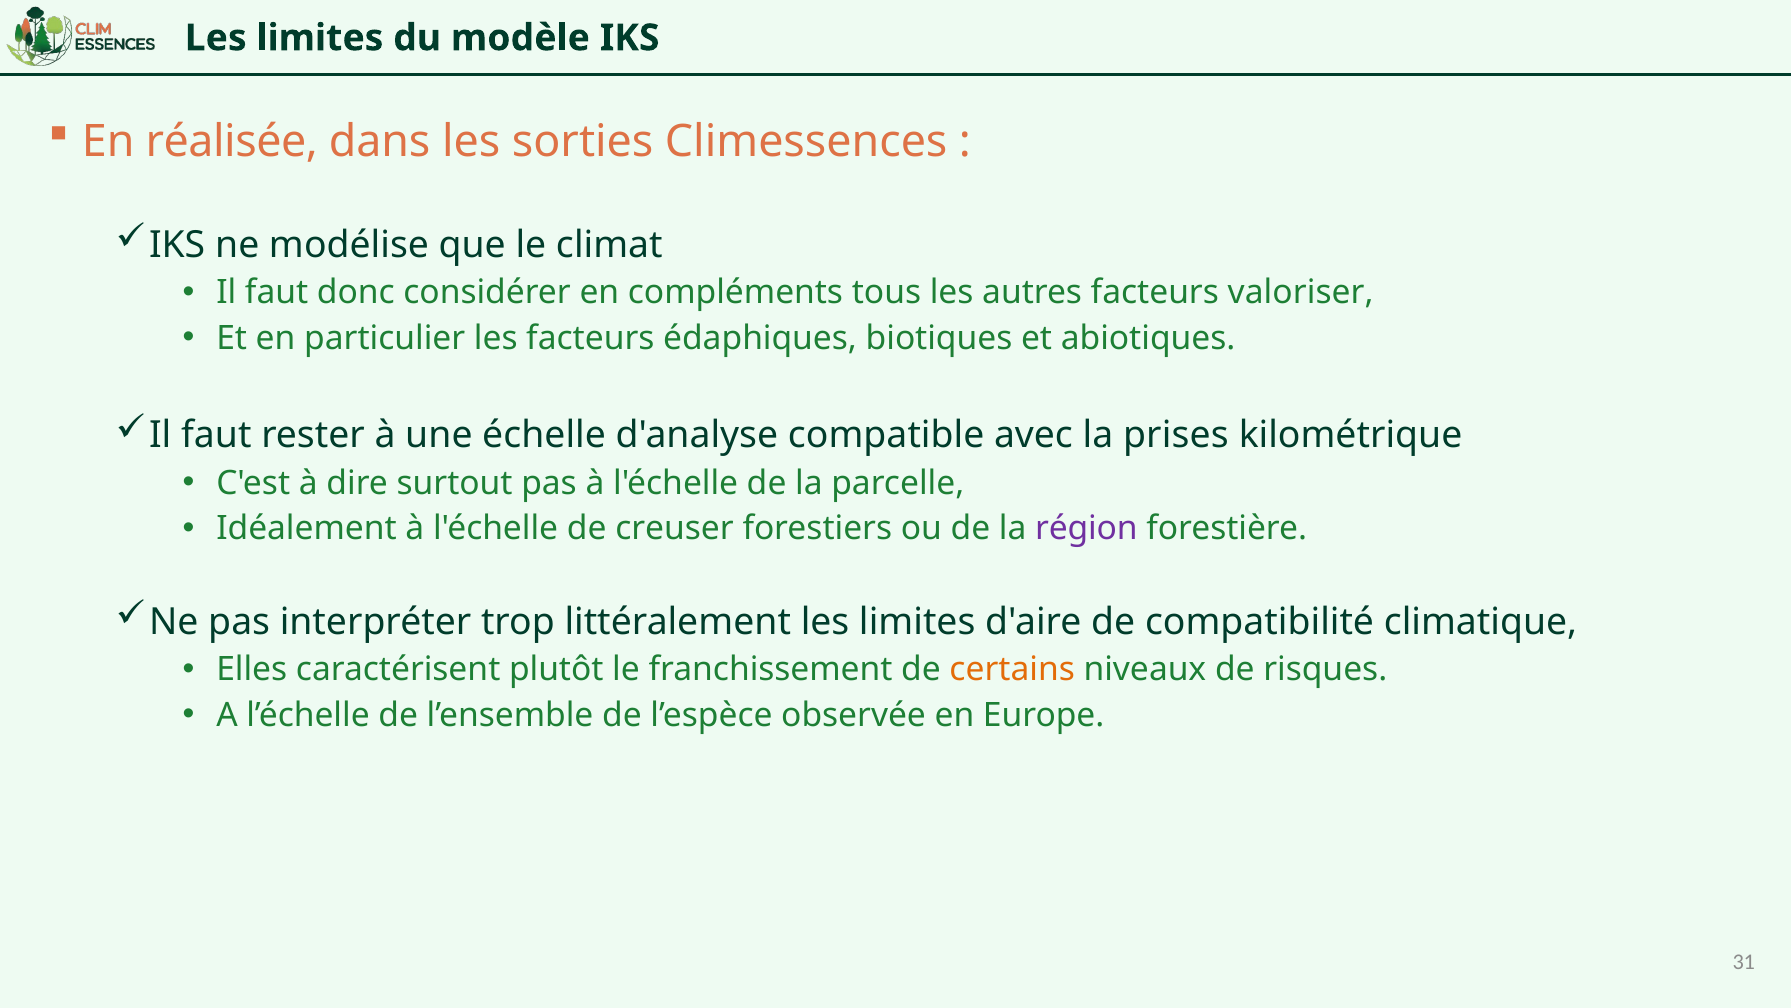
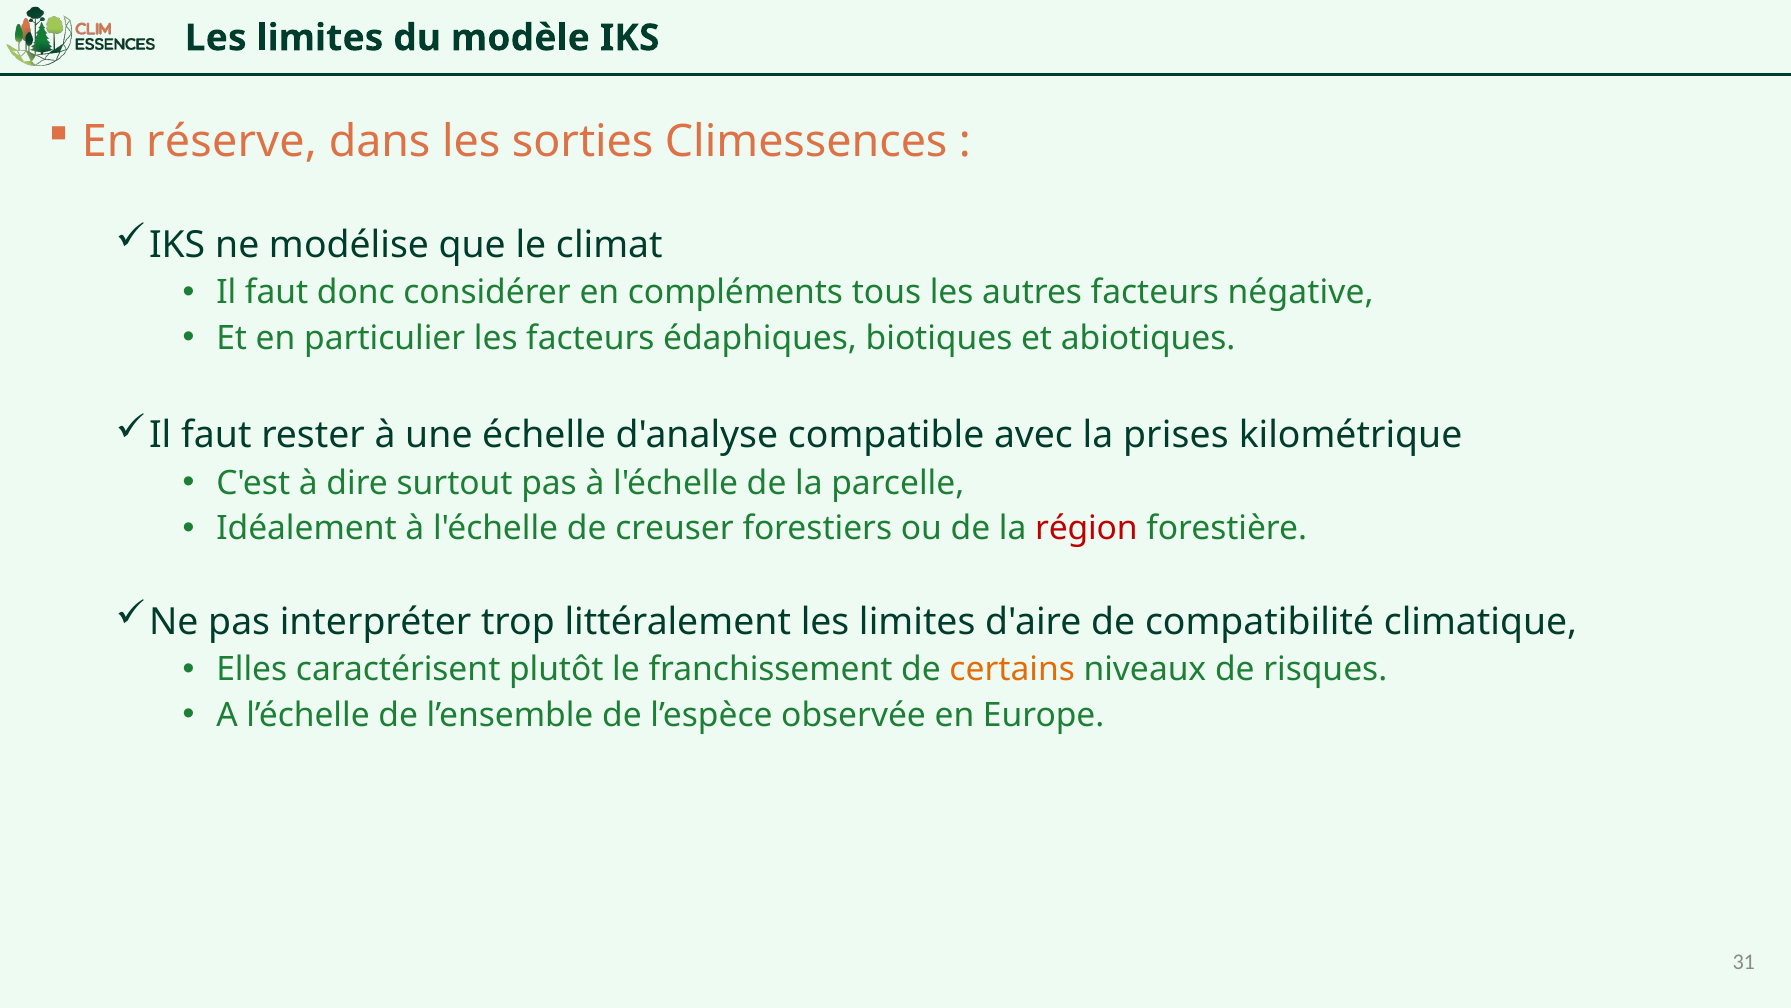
réalisée: réalisée -> réserve
valoriser: valoriser -> négative
région colour: purple -> red
